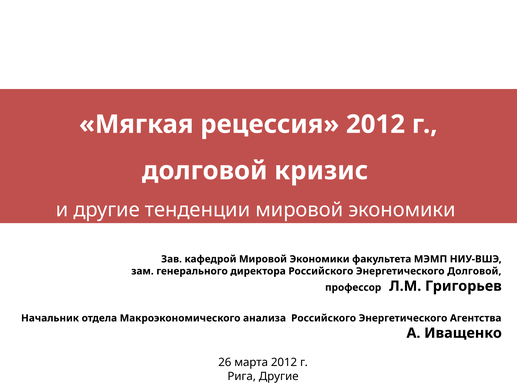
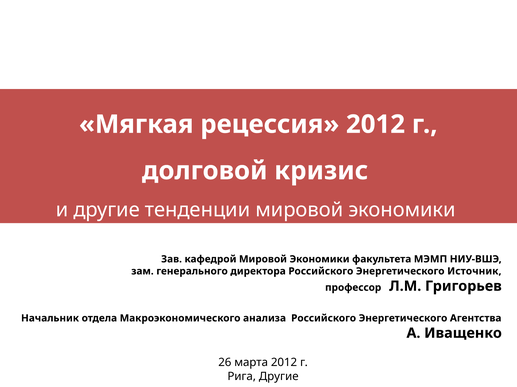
Энергетического Долговой: Долговой -> Источник
